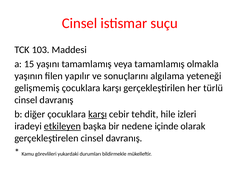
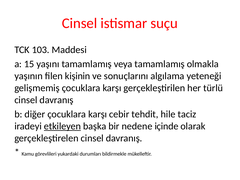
yapılır: yapılır -> kişinin
karşı at (98, 114) underline: present -> none
izleri: izleri -> taciz
